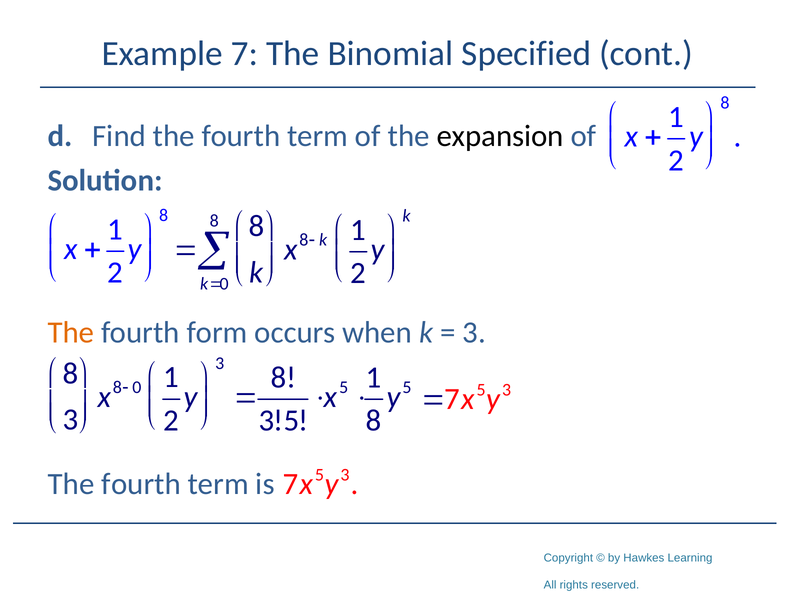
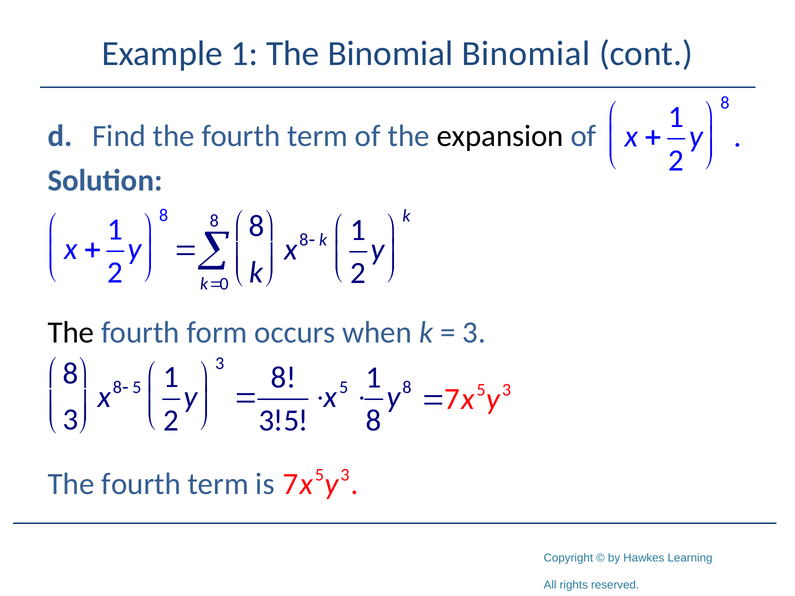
Example 7: 7 -> 1
Binomial Specified: Specified -> Binomial
The at (71, 333) colour: orange -> black
0 at (137, 388): 0 -> 5
5 at (407, 388): 5 -> 8
